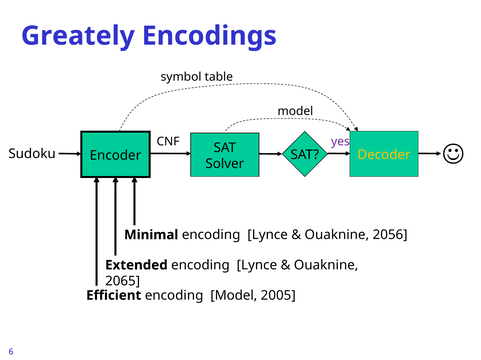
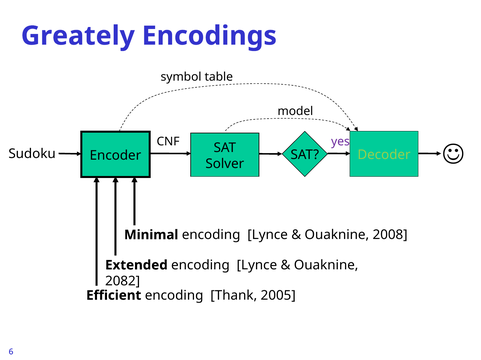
Decoder colour: yellow -> light green
2056: 2056 -> 2008
2065: 2065 -> 2082
encoding Model: Model -> Thank
